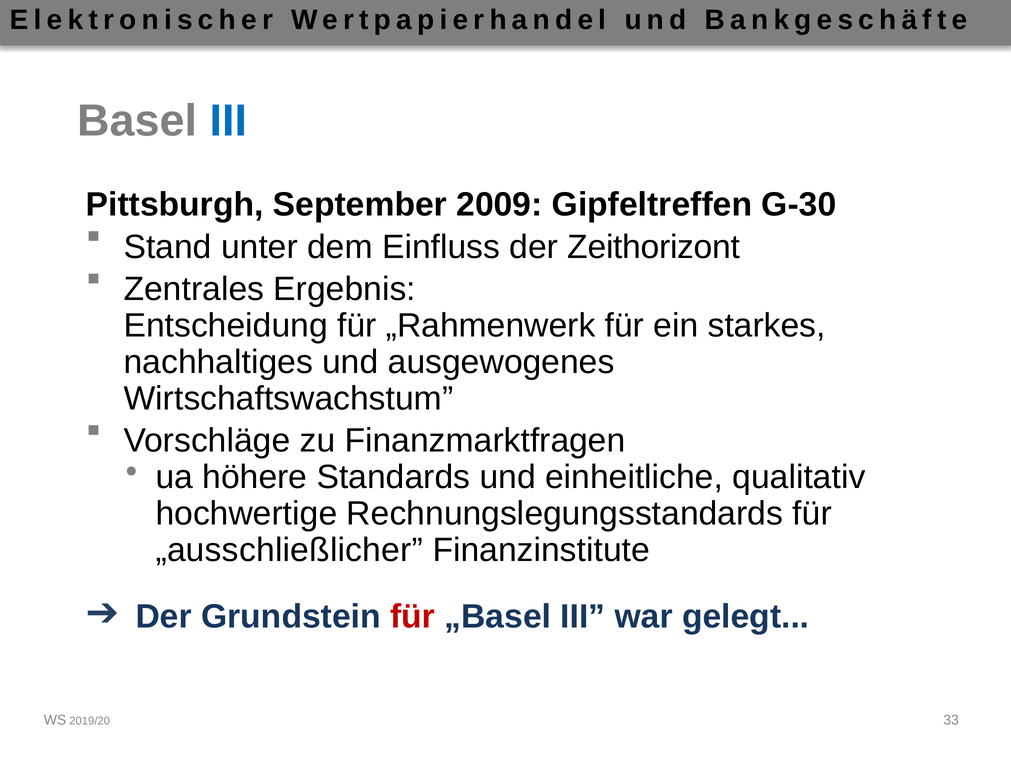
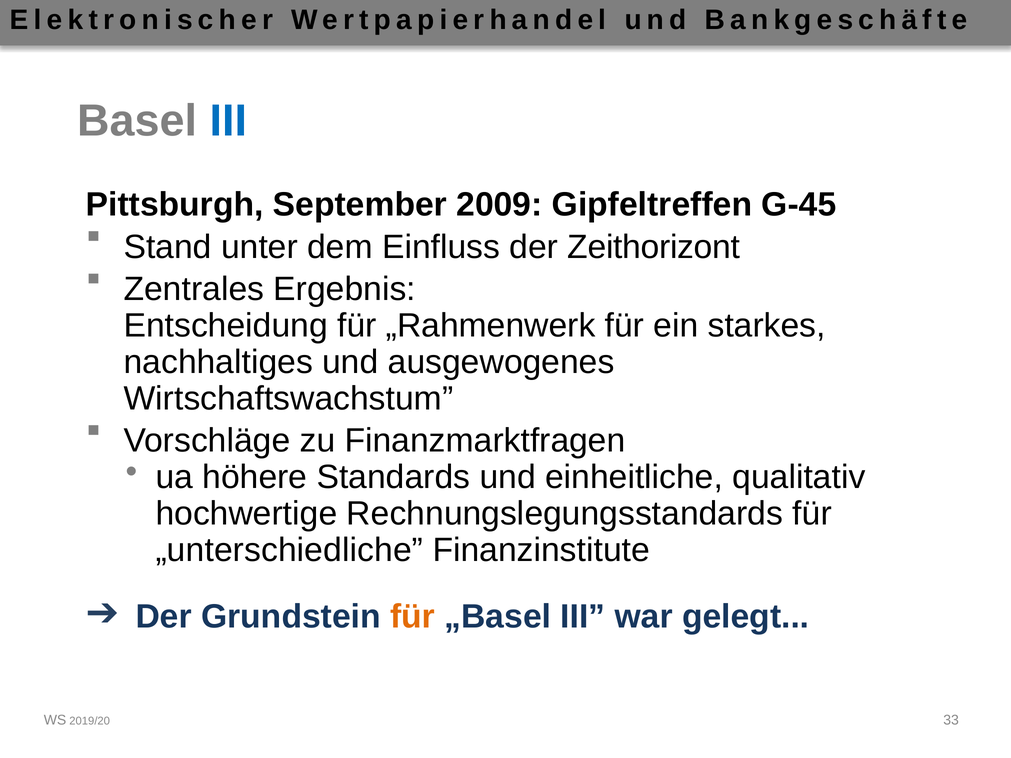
G-30: G-30 -> G-45
„ausschließlicher: „ausschließlicher -> „unterschiedliche
für at (413, 617) colour: red -> orange
